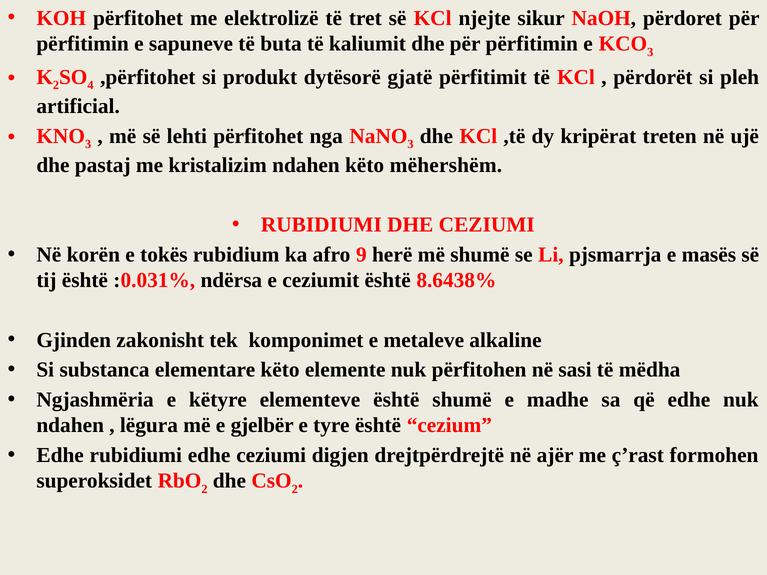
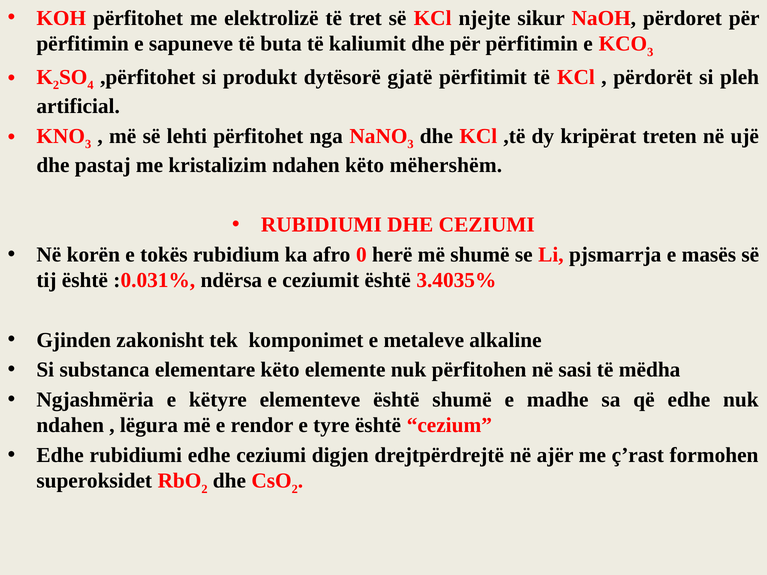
9: 9 -> 0
8.6438%: 8.6438% -> 3.4035%
gjelbër: gjelbër -> rendor
